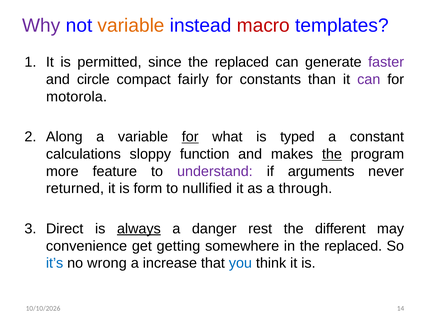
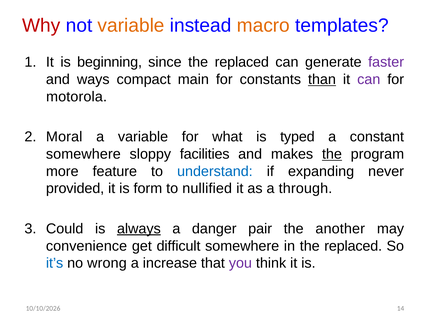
Why colour: purple -> red
macro colour: red -> orange
permitted: permitted -> beginning
circle: circle -> ways
fairly: fairly -> main
than underline: none -> present
Along: Along -> Moral
for at (190, 137) underline: present -> none
calculations at (83, 154): calculations -> somewhere
function: function -> facilities
understand colour: purple -> blue
arguments: arguments -> expanding
returned: returned -> provided
Direct: Direct -> Could
rest: rest -> pair
different: different -> another
getting: getting -> difficult
you colour: blue -> purple
